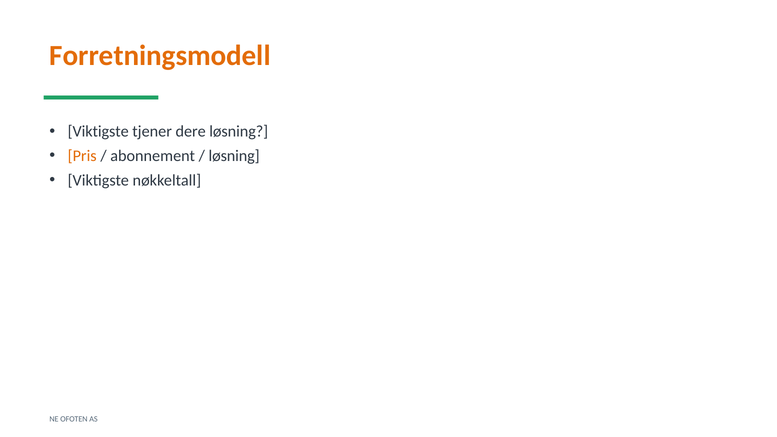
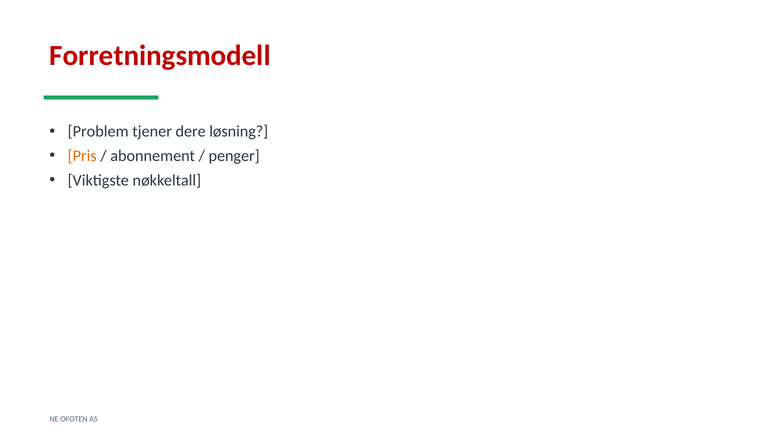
Forretningsmodell colour: orange -> red
Viktigste at (98, 132): Viktigste -> Problem
løsning at (234, 156): løsning -> penger
